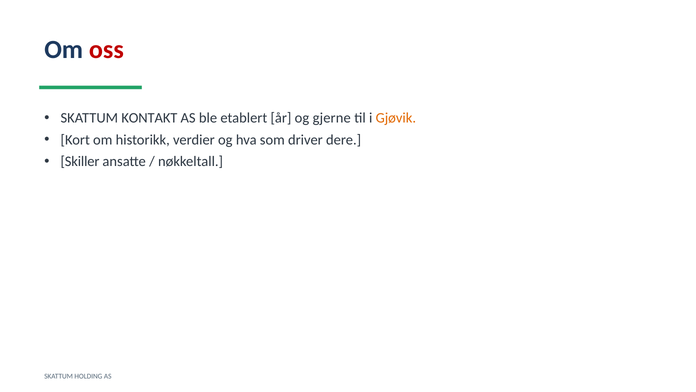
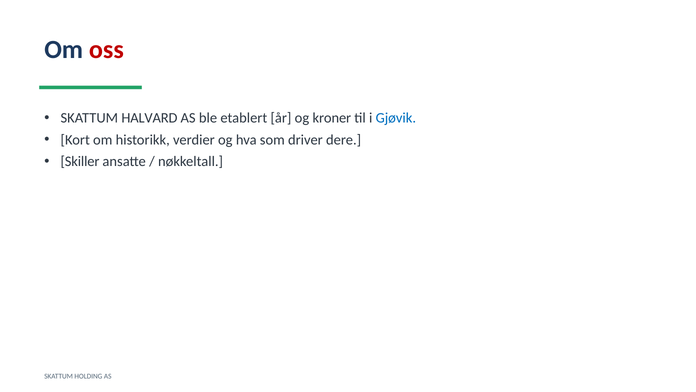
KONTAKT: KONTAKT -> HALVARD
gjerne: gjerne -> kroner
Gjøvik colour: orange -> blue
